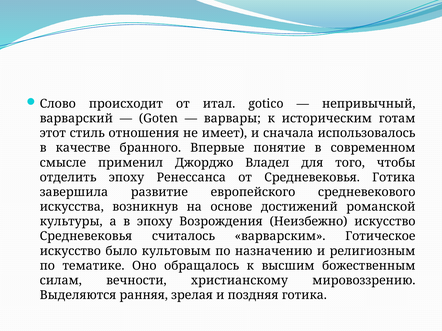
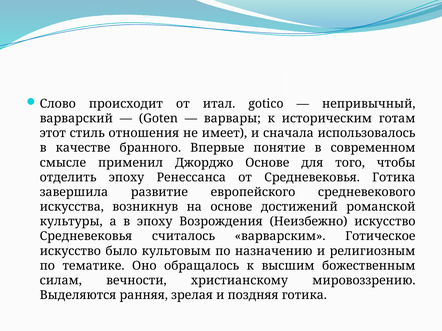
Джорджо Владел: Владел -> Основе
